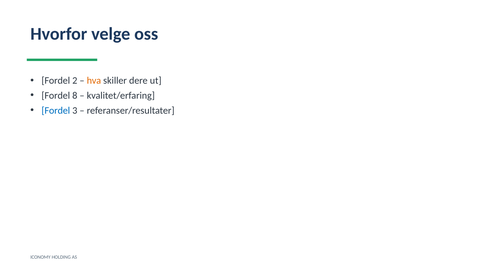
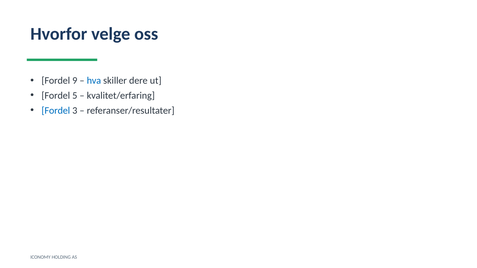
2: 2 -> 9
hva colour: orange -> blue
8: 8 -> 5
